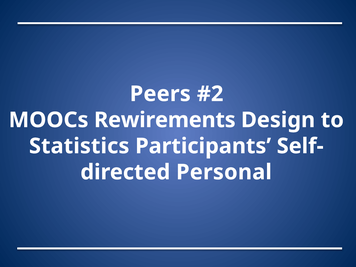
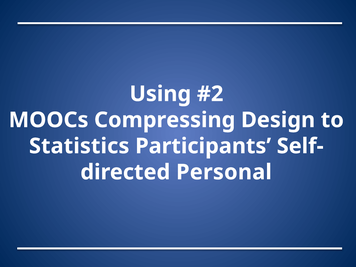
Peers: Peers -> Using
Rewirements: Rewirements -> Compressing
